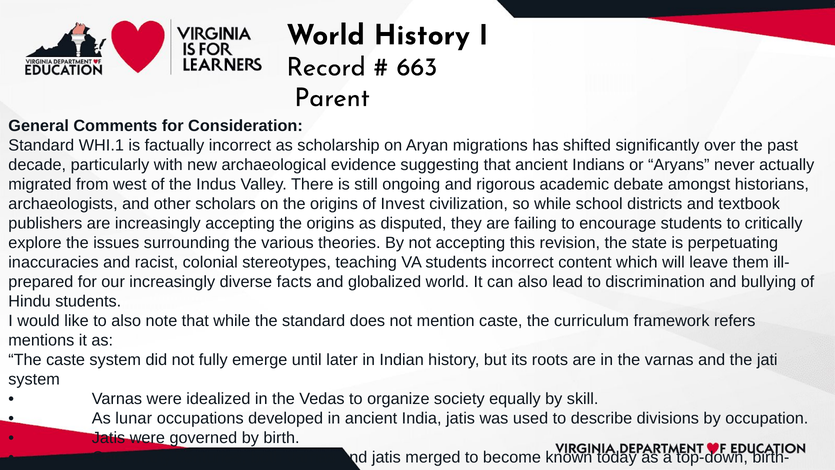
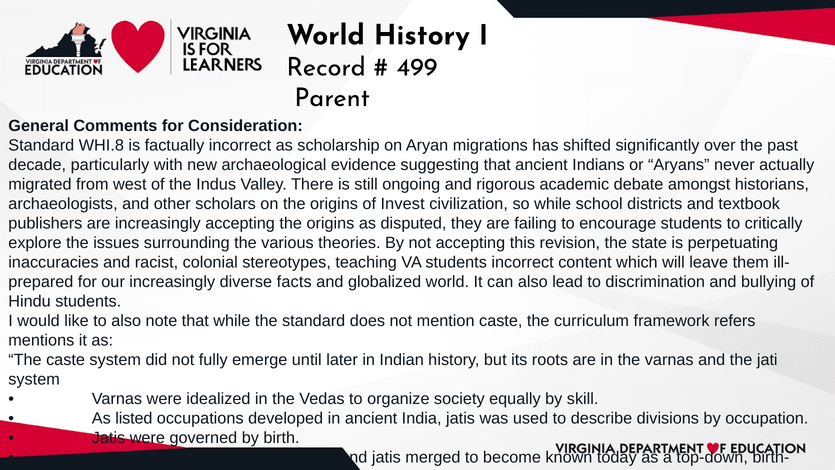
663: 663 -> 499
WHI.1: WHI.1 -> WHI.8
lunar: lunar -> listed
Core: Core -> Lens
